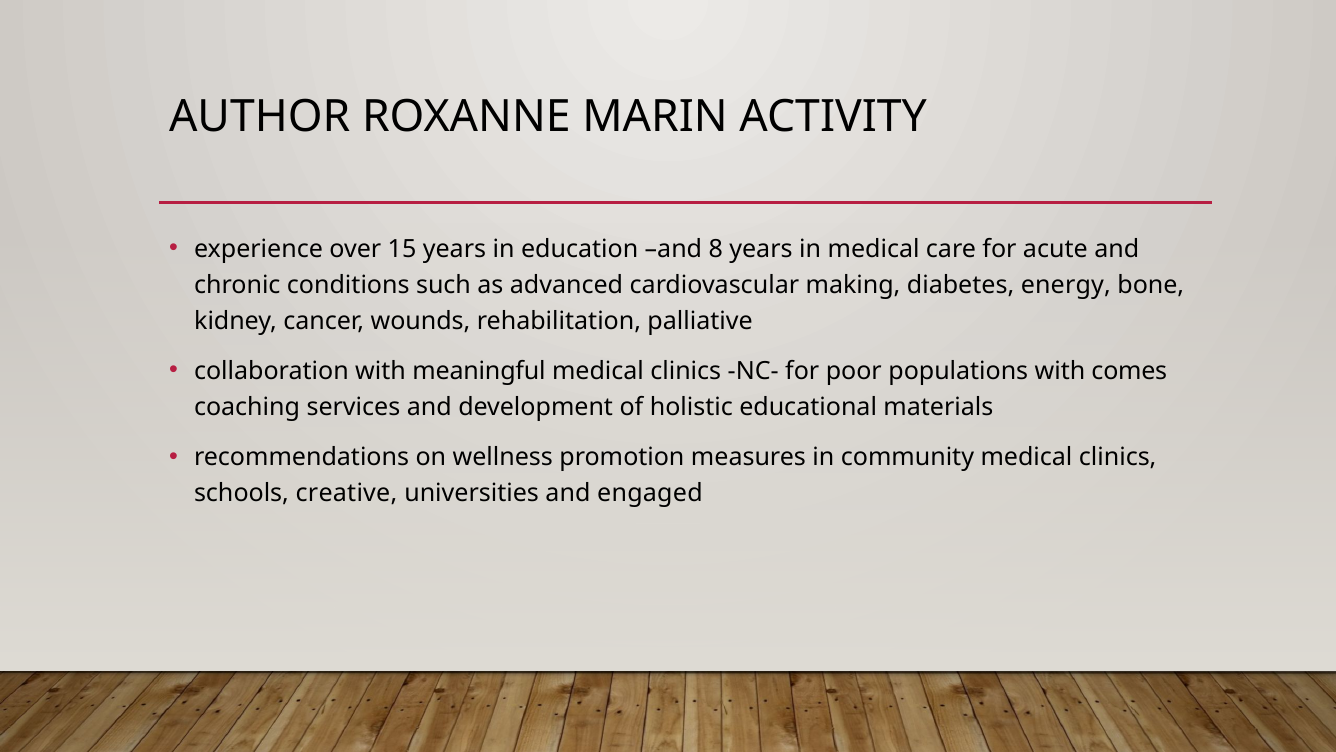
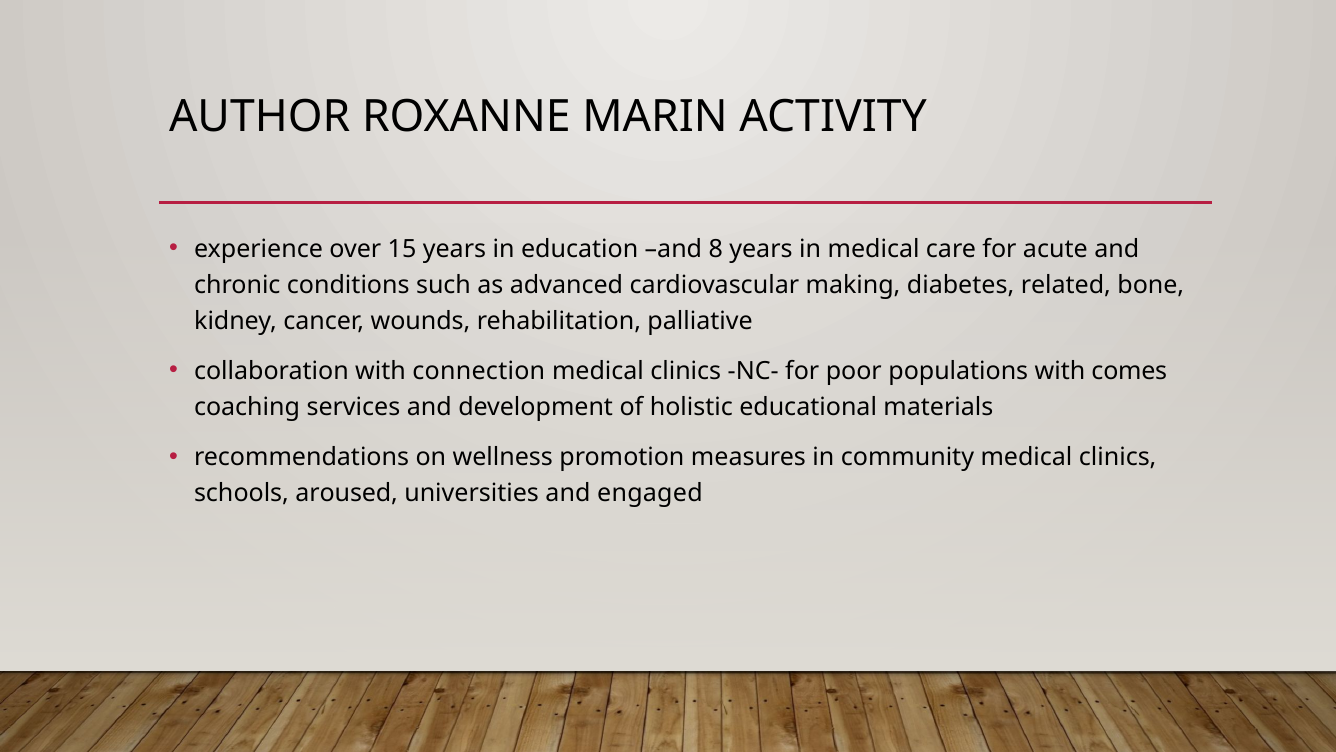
energy: energy -> related
meaningful: meaningful -> connection
creative: creative -> aroused
